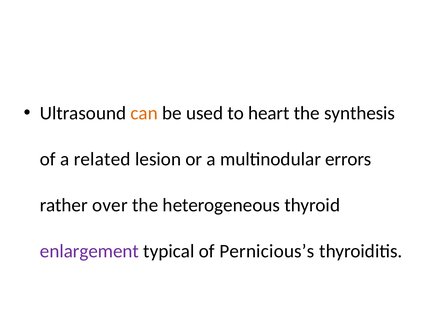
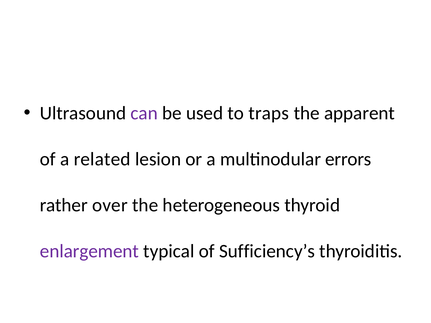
can colour: orange -> purple
heart: heart -> traps
synthesis: synthesis -> apparent
Pernicious’s: Pernicious’s -> Sufficiency’s
